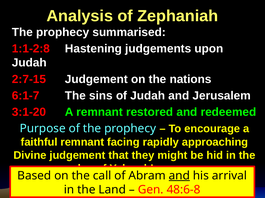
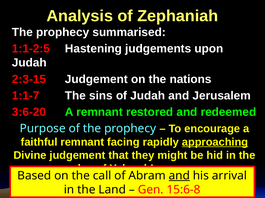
1:1-2:8: 1:1-2:8 -> 1:1-2:5
2:7-15: 2:7-15 -> 2:3-15
6:1-7: 6:1-7 -> 1:1-7
3:1-20: 3:1-20 -> 3:6-20
approaching underline: none -> present
48:6-8: 48:6-8 -> 15:6-8
